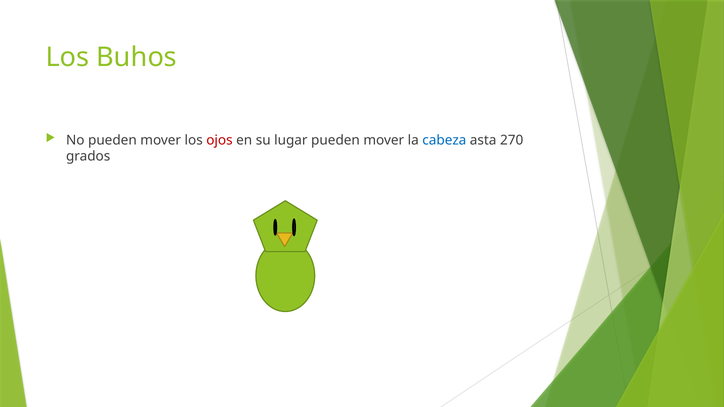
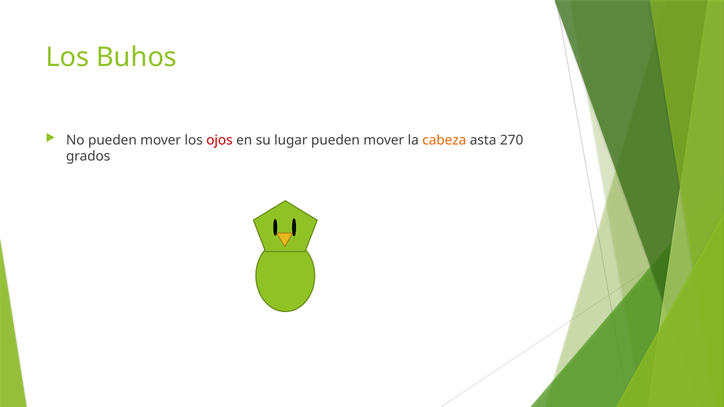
cabeza colour: blue -> orange
